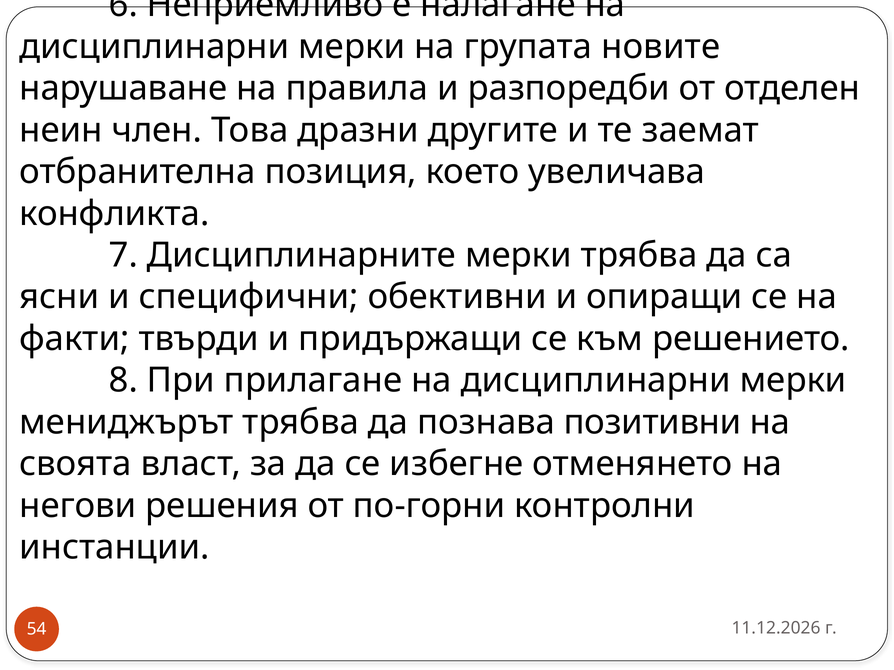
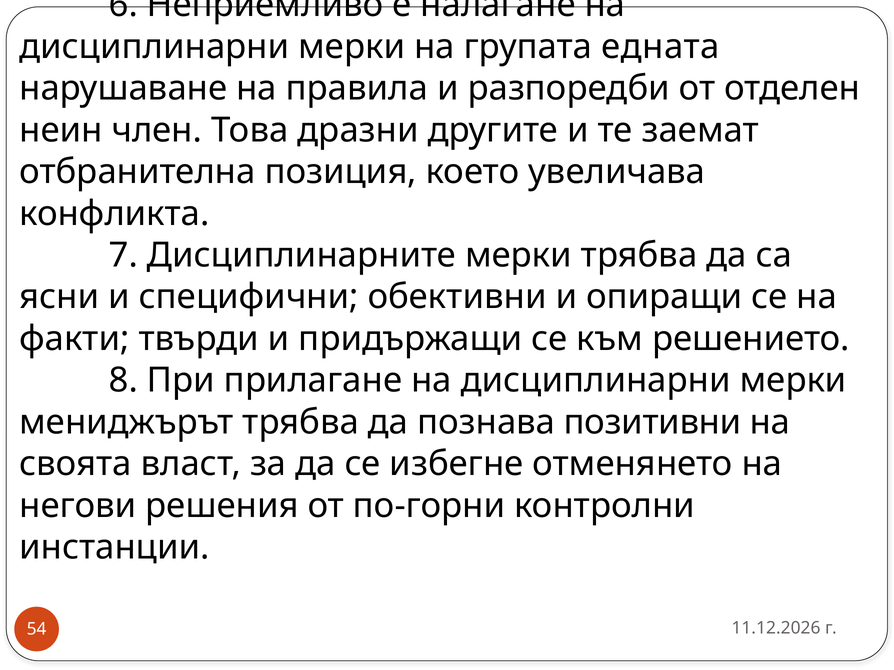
новите: новите -> едната
